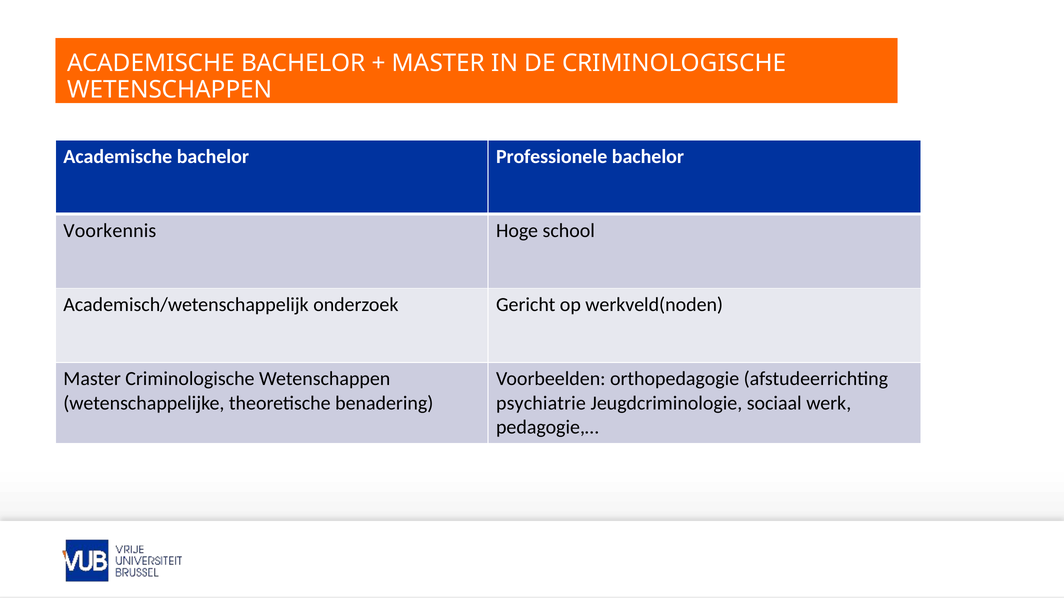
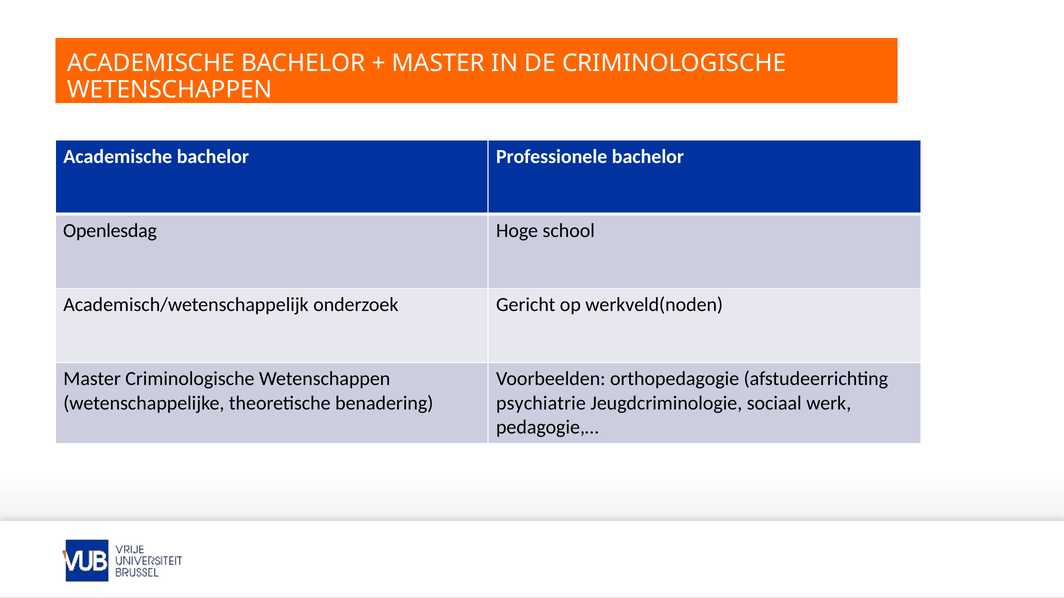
Voorkennis: Voorkennis -> Openlesdag
